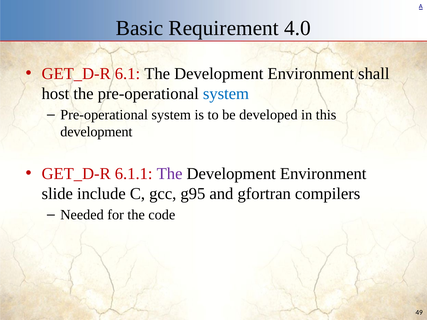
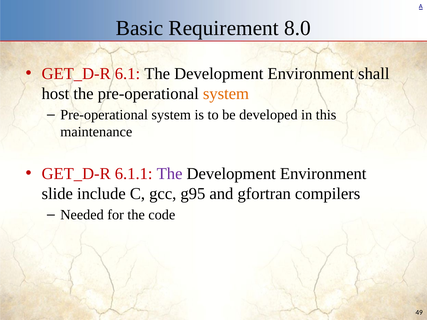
4.0: 4.0 -> 8.0
system at (226, 94) colour: blue -> orange
development at (96, 132): development -> maintenance
